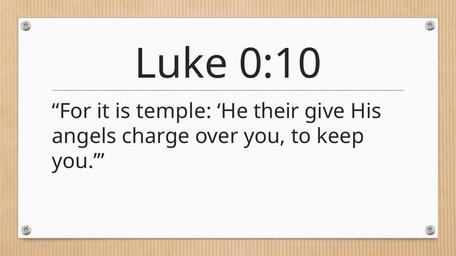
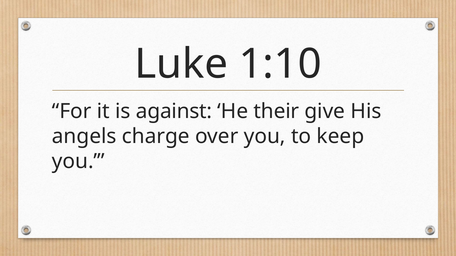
0:10: 0:10 -> 1:10
temple: temple -> against
